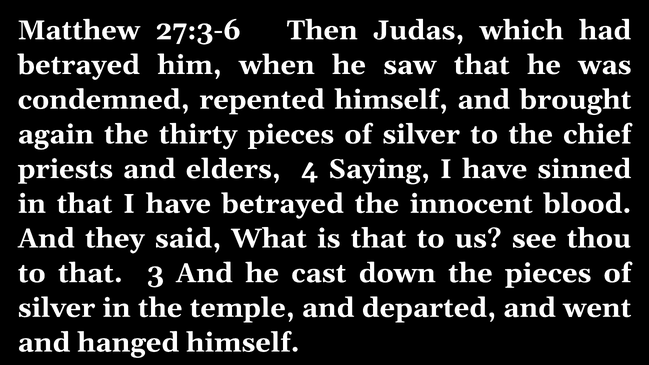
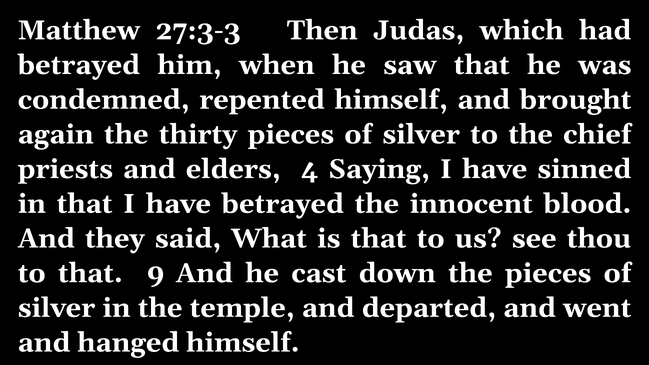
27:3-6: 27:3-6 -> 27:3-3
3: 3 -> 9
